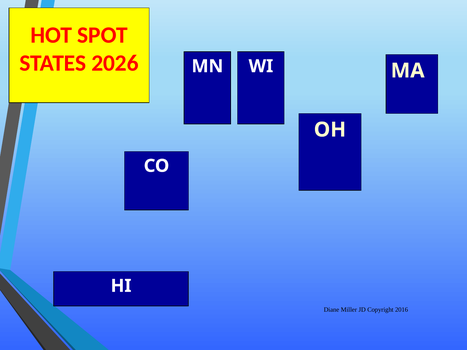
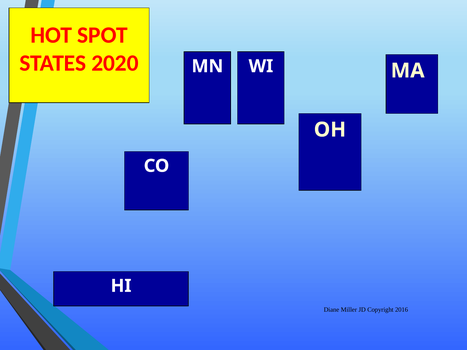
2026: 2026 -> 2020
